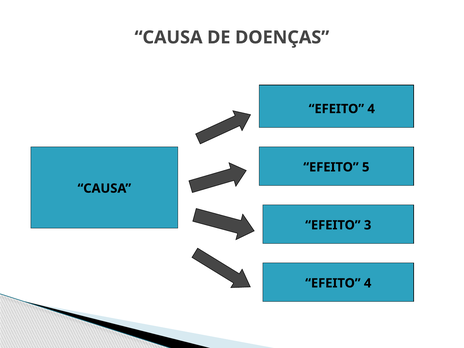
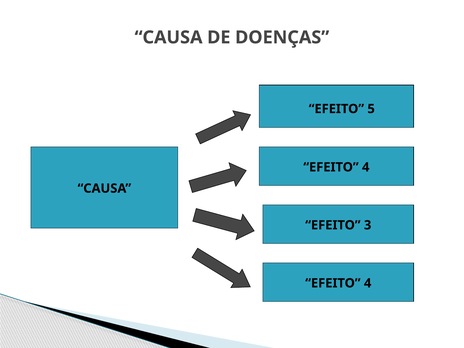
4 at (371, 109): 4 -> 5
5 at (366, 167): 5 -> 4
